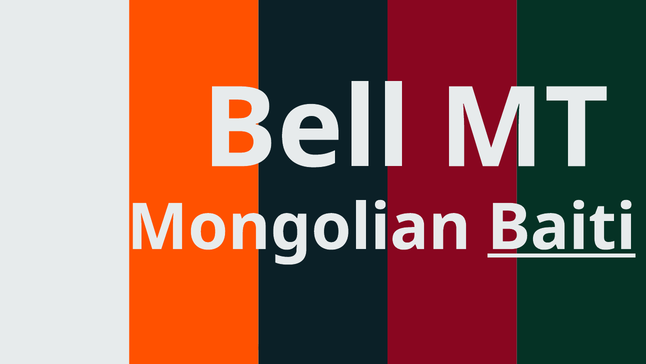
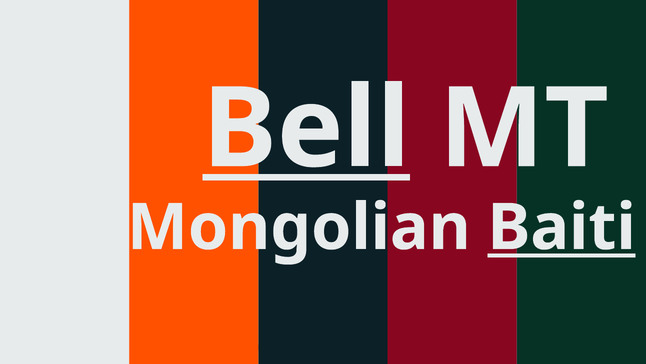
Bell underline: none -> present
